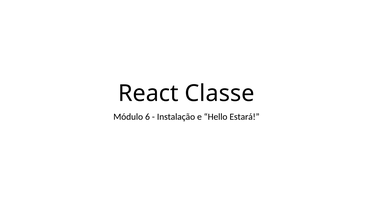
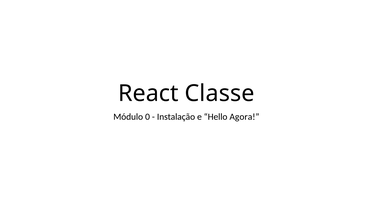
6: 6 -> 0
Estará: Estará -> Agora
